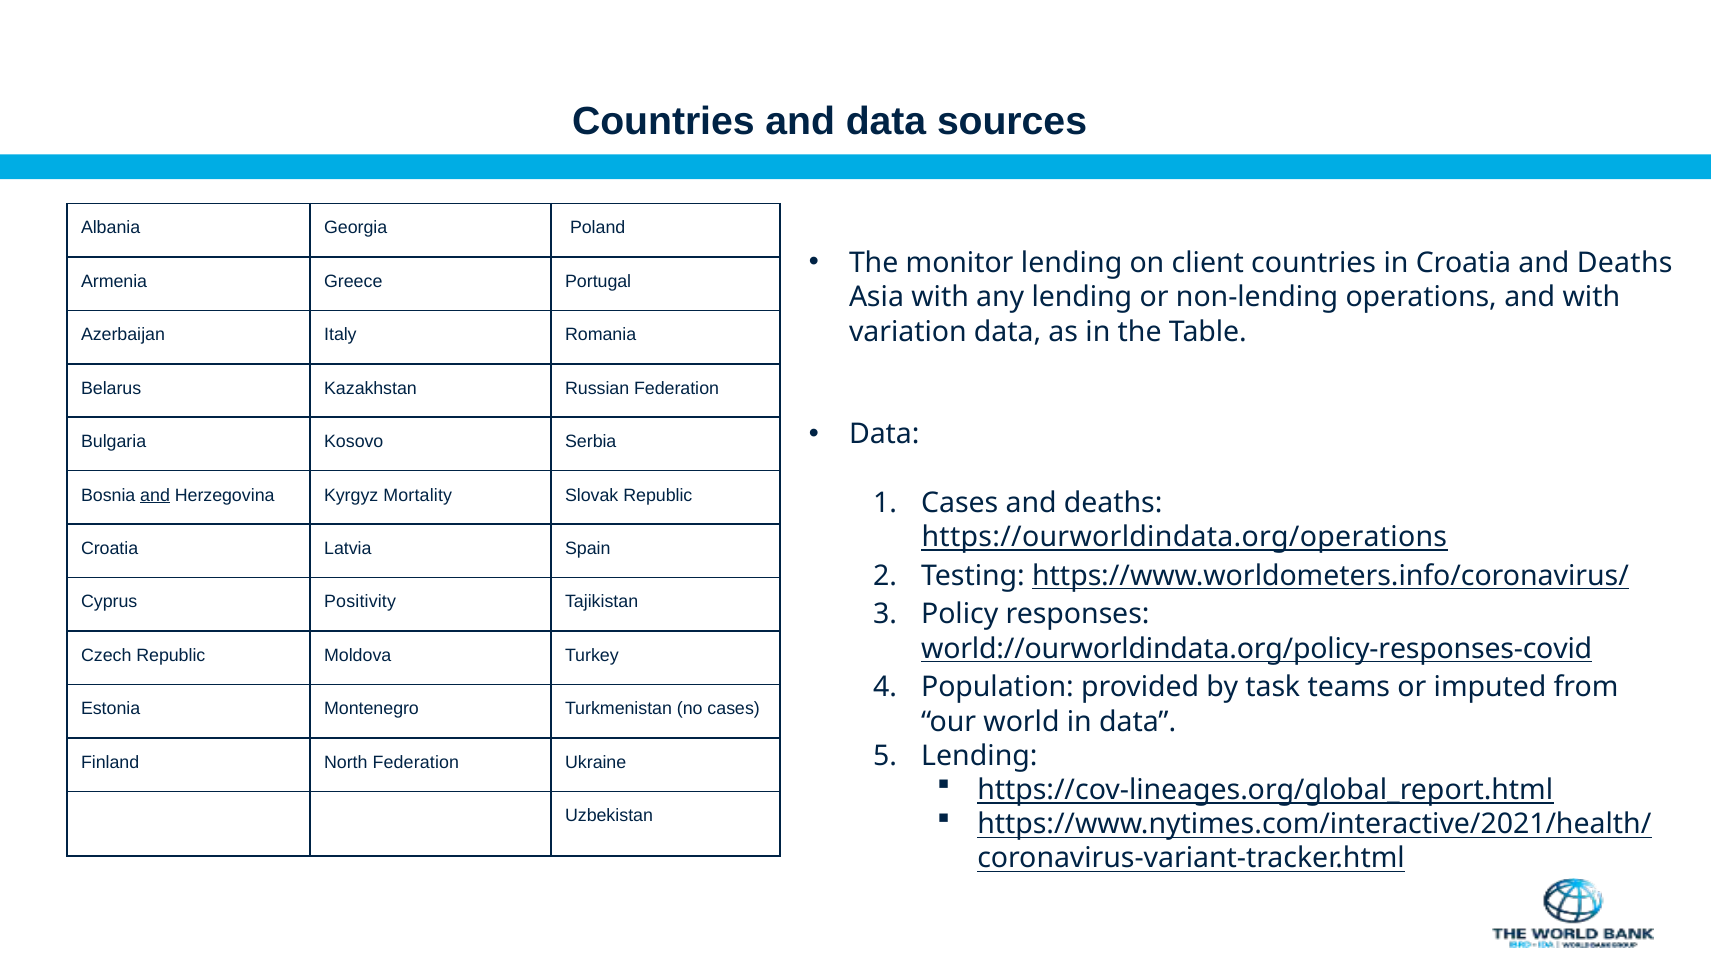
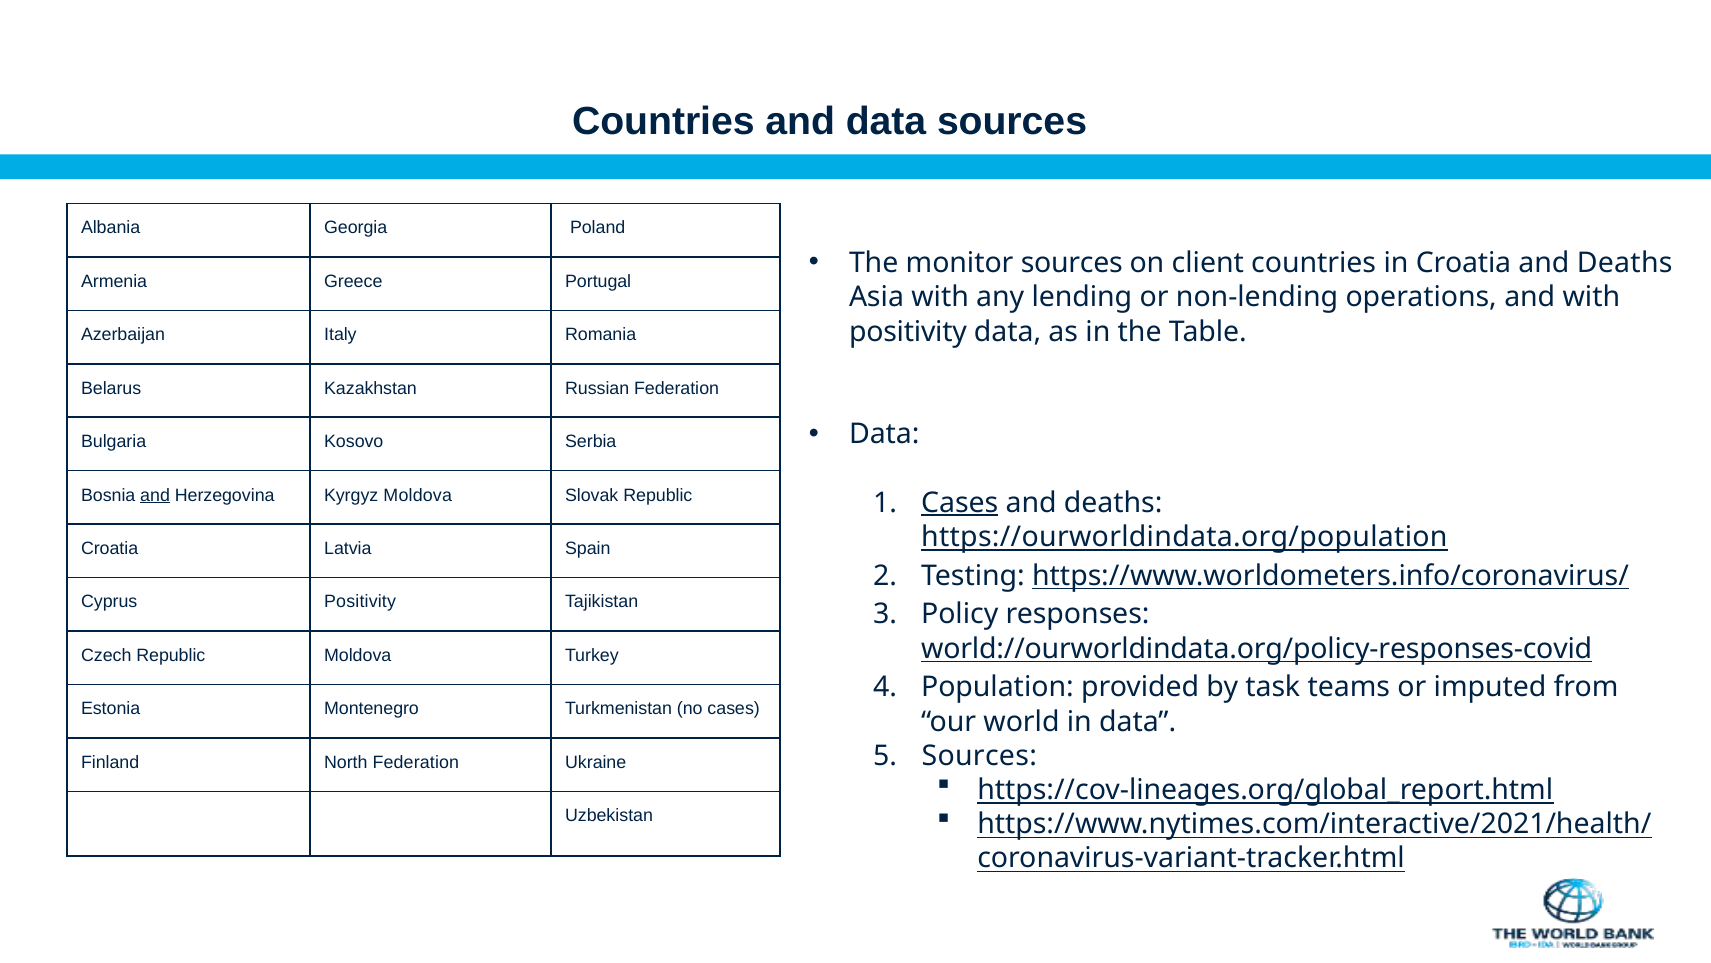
monitor lending: lending -> sources
variation at (908, 331): variation -> positivity
Kyrgyz Mortality: Mortality -> Moldova
Cases at (960, 502) underline: none -> present
https://ourworldindata.org/operations: https://ourworldindata.org/operations -> https://ourworldindata.org/population
Lending at (979, 755): Lending -> Sources
